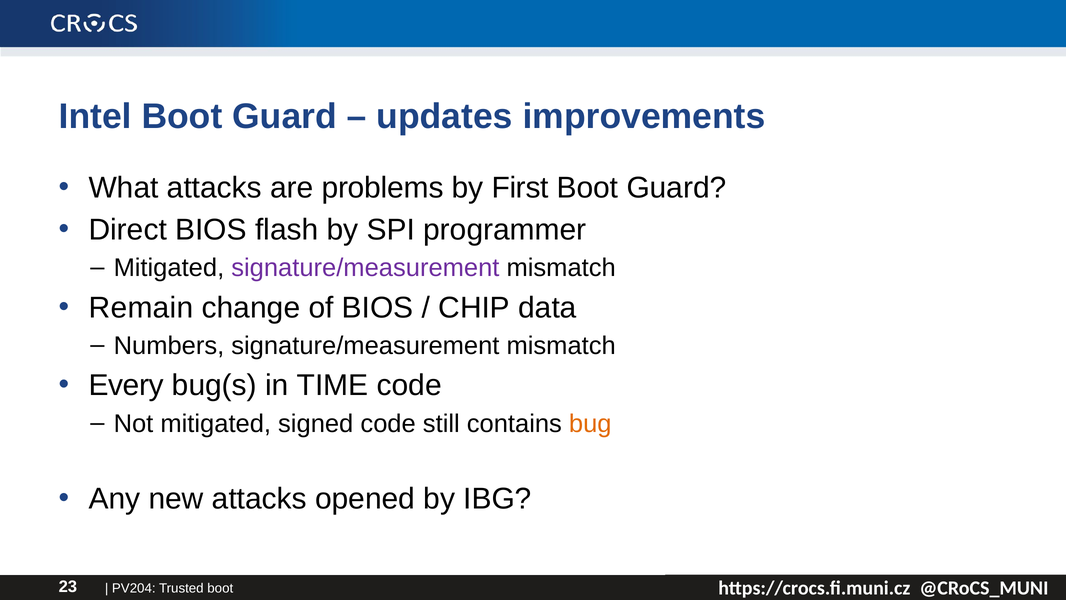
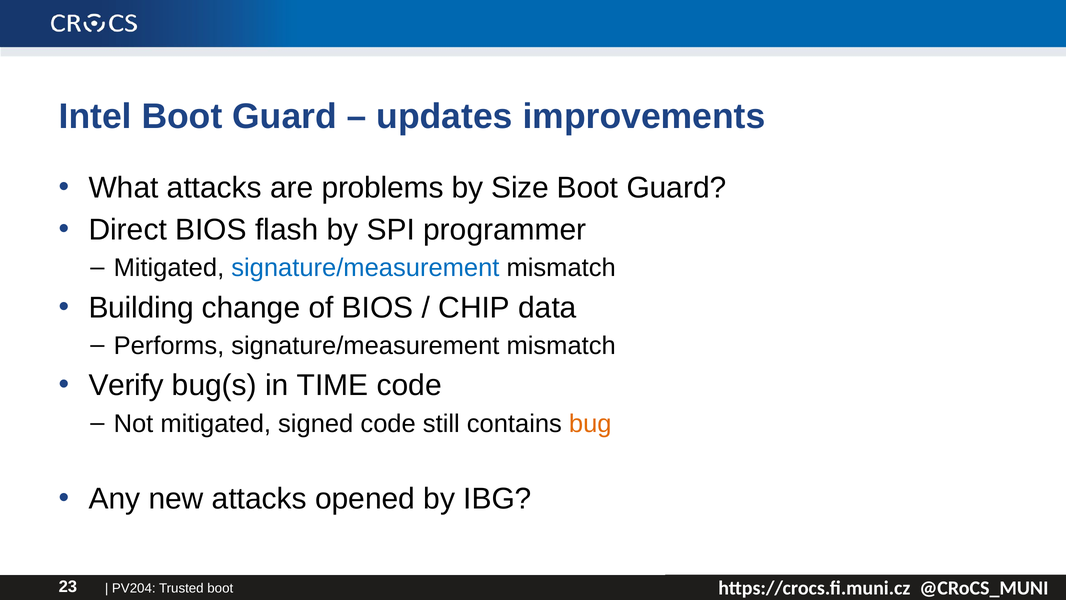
First: First -> Size
signature/measurement at (365, 268) colour: purple -> blue
Remain: Remain -> Building
Numbers: Numbers -> Performs
Every: Every -> Verify
